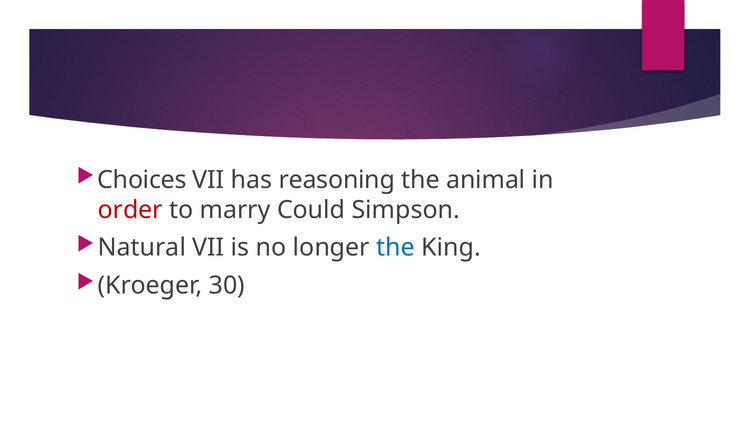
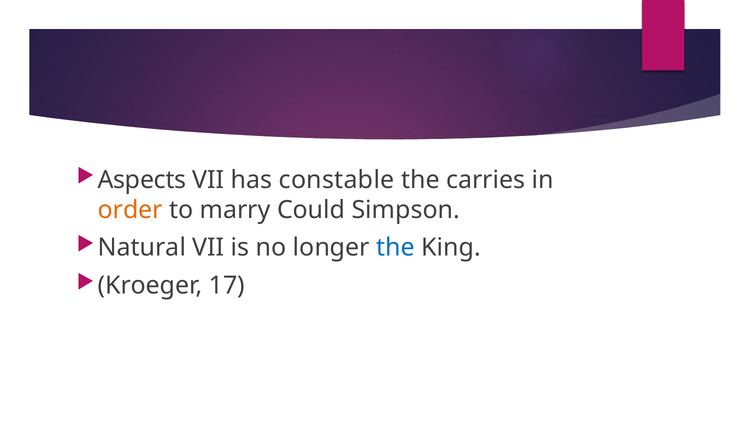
Choices: Choices -> Aspects
reasoning: reasoning -> constable
animal: animal -> carries
order colour: red -> orange
30: 30 -> 17
